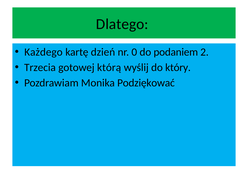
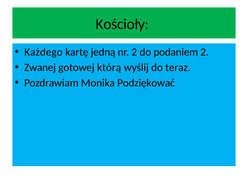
Dlatego: Dlatego -> Kościoły
dzień: dzień -> jedną
nr 0: 0 -> 2
Trzecia: Trzecia -> Zwanej
który: który -> teraz
